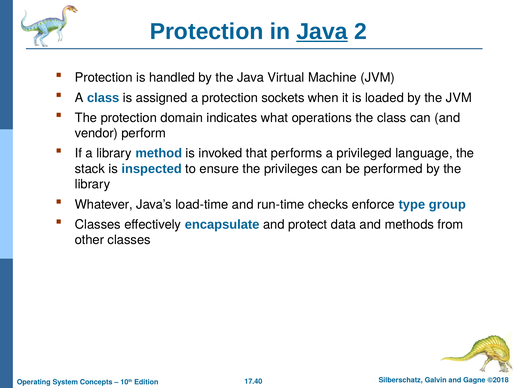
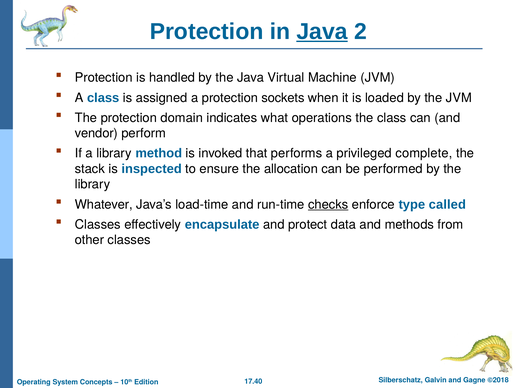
language: language -> complete
privileges: privileges -> allocation
checks underline: none -> present
group: group -> called
